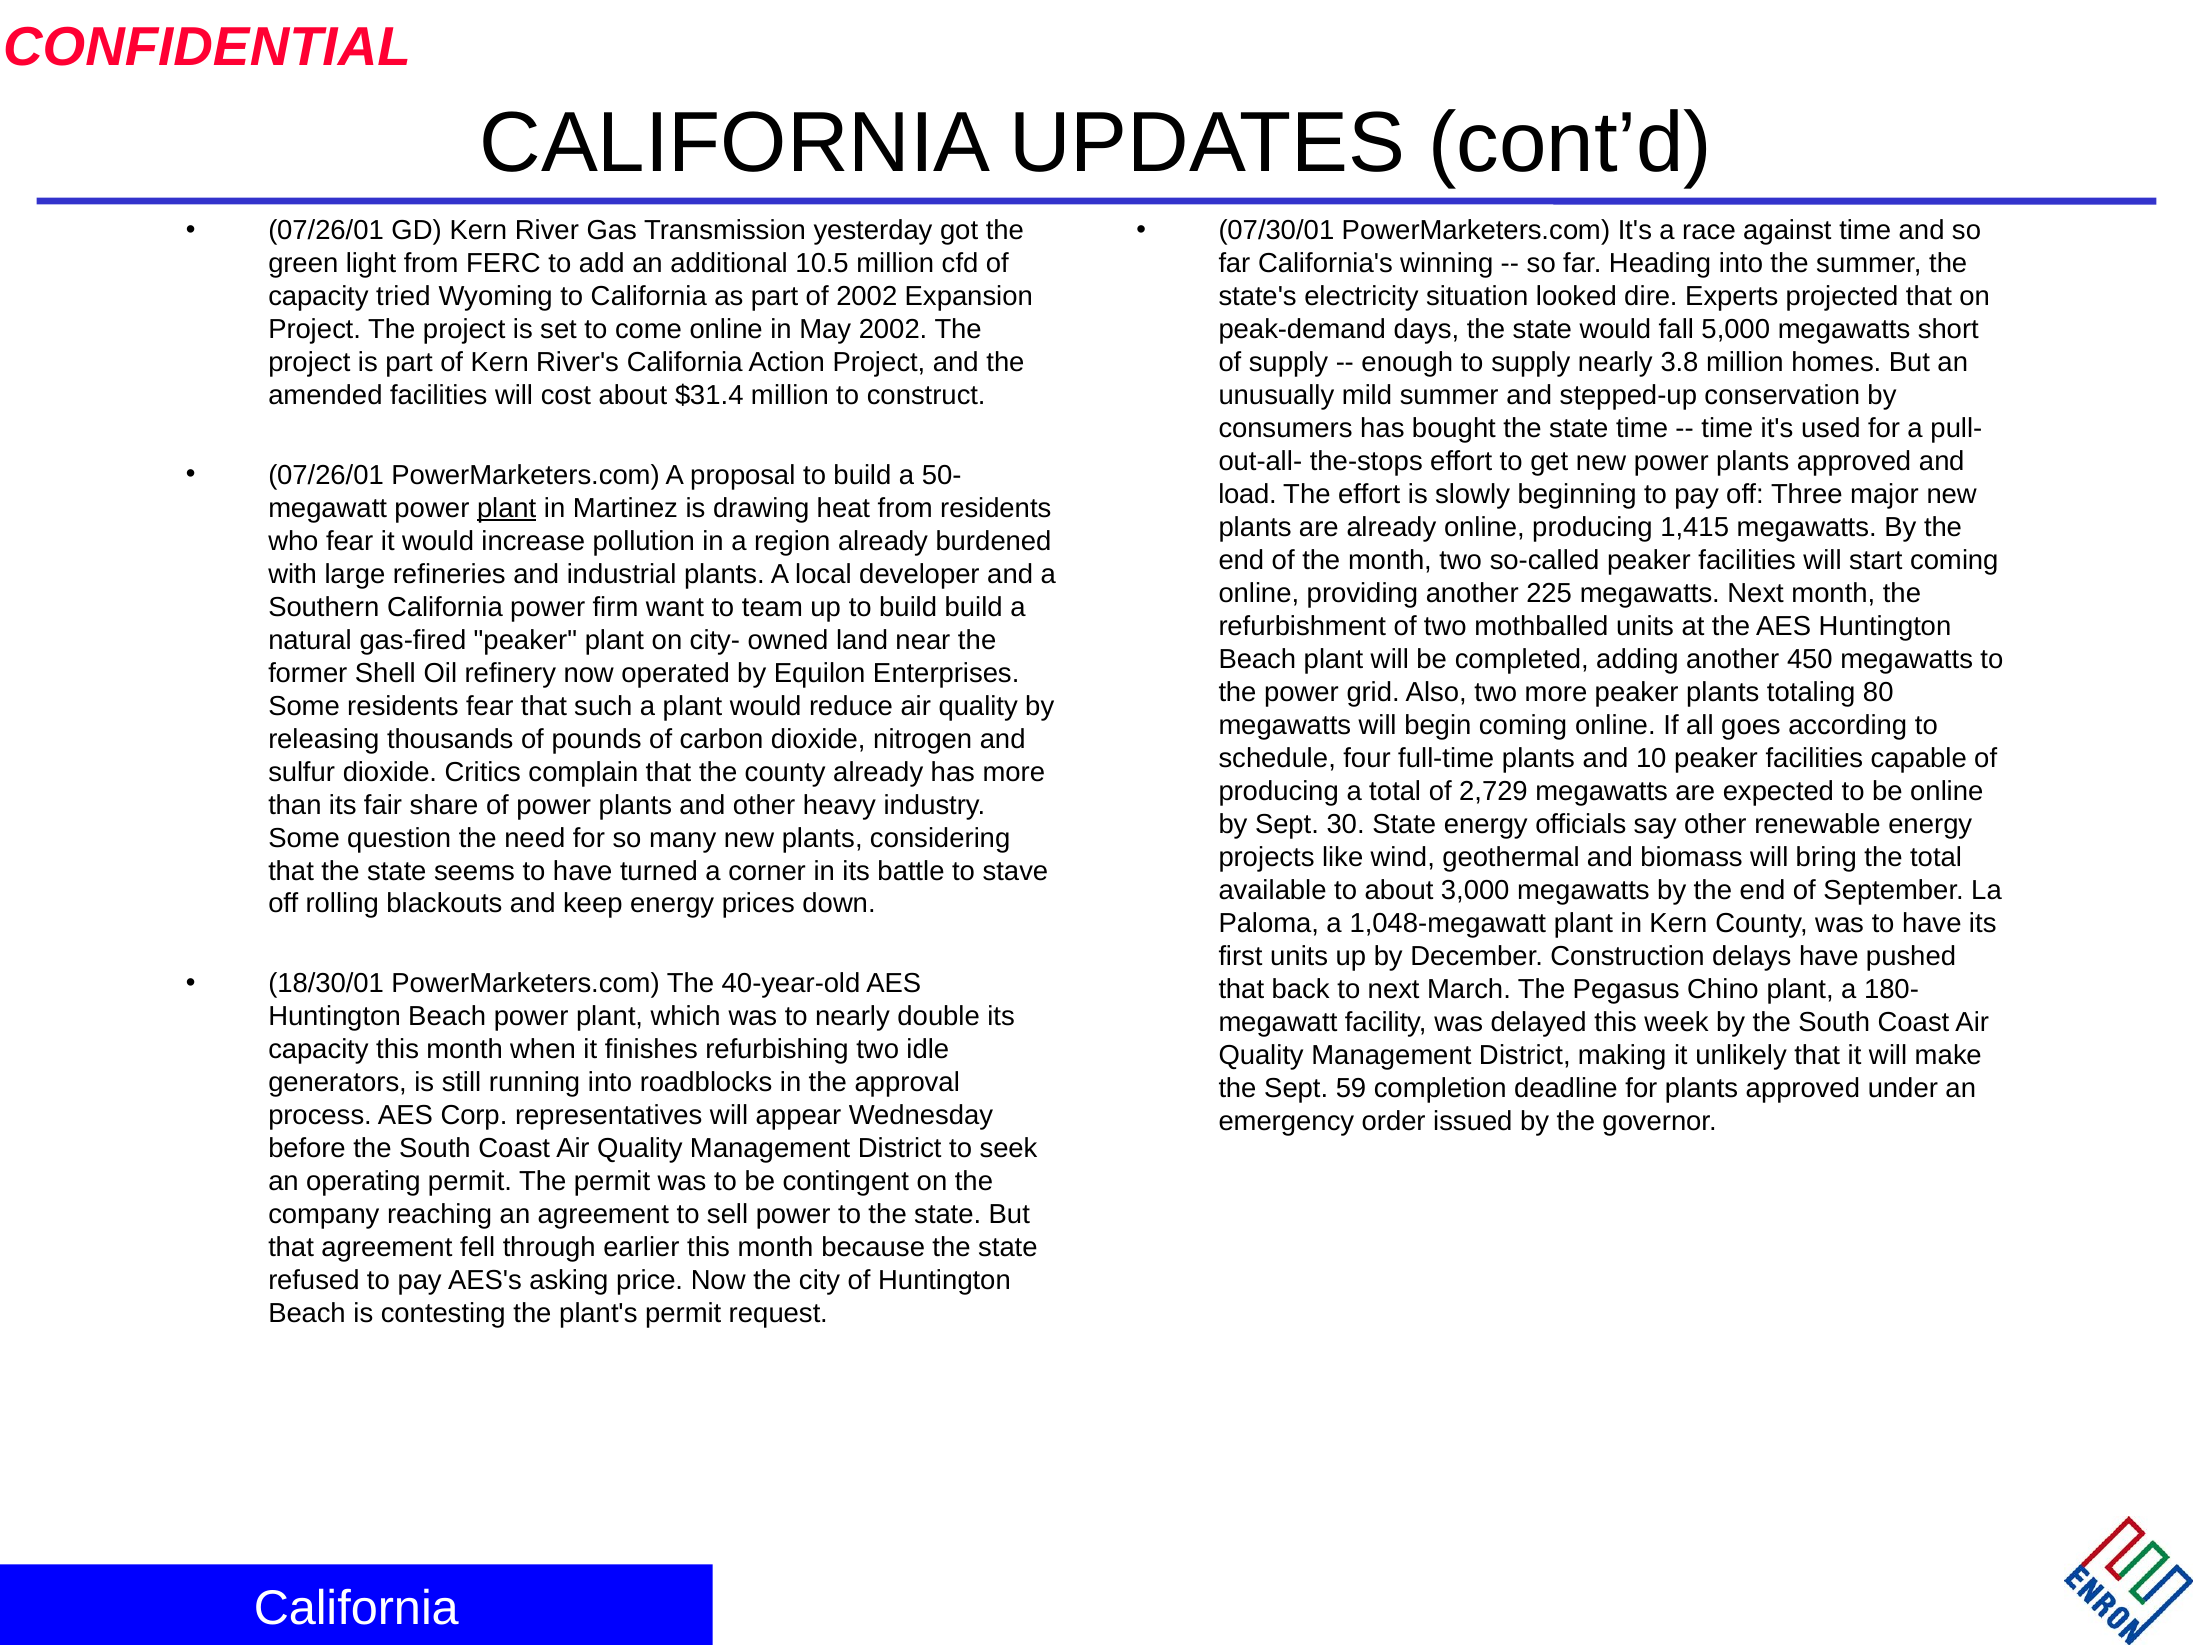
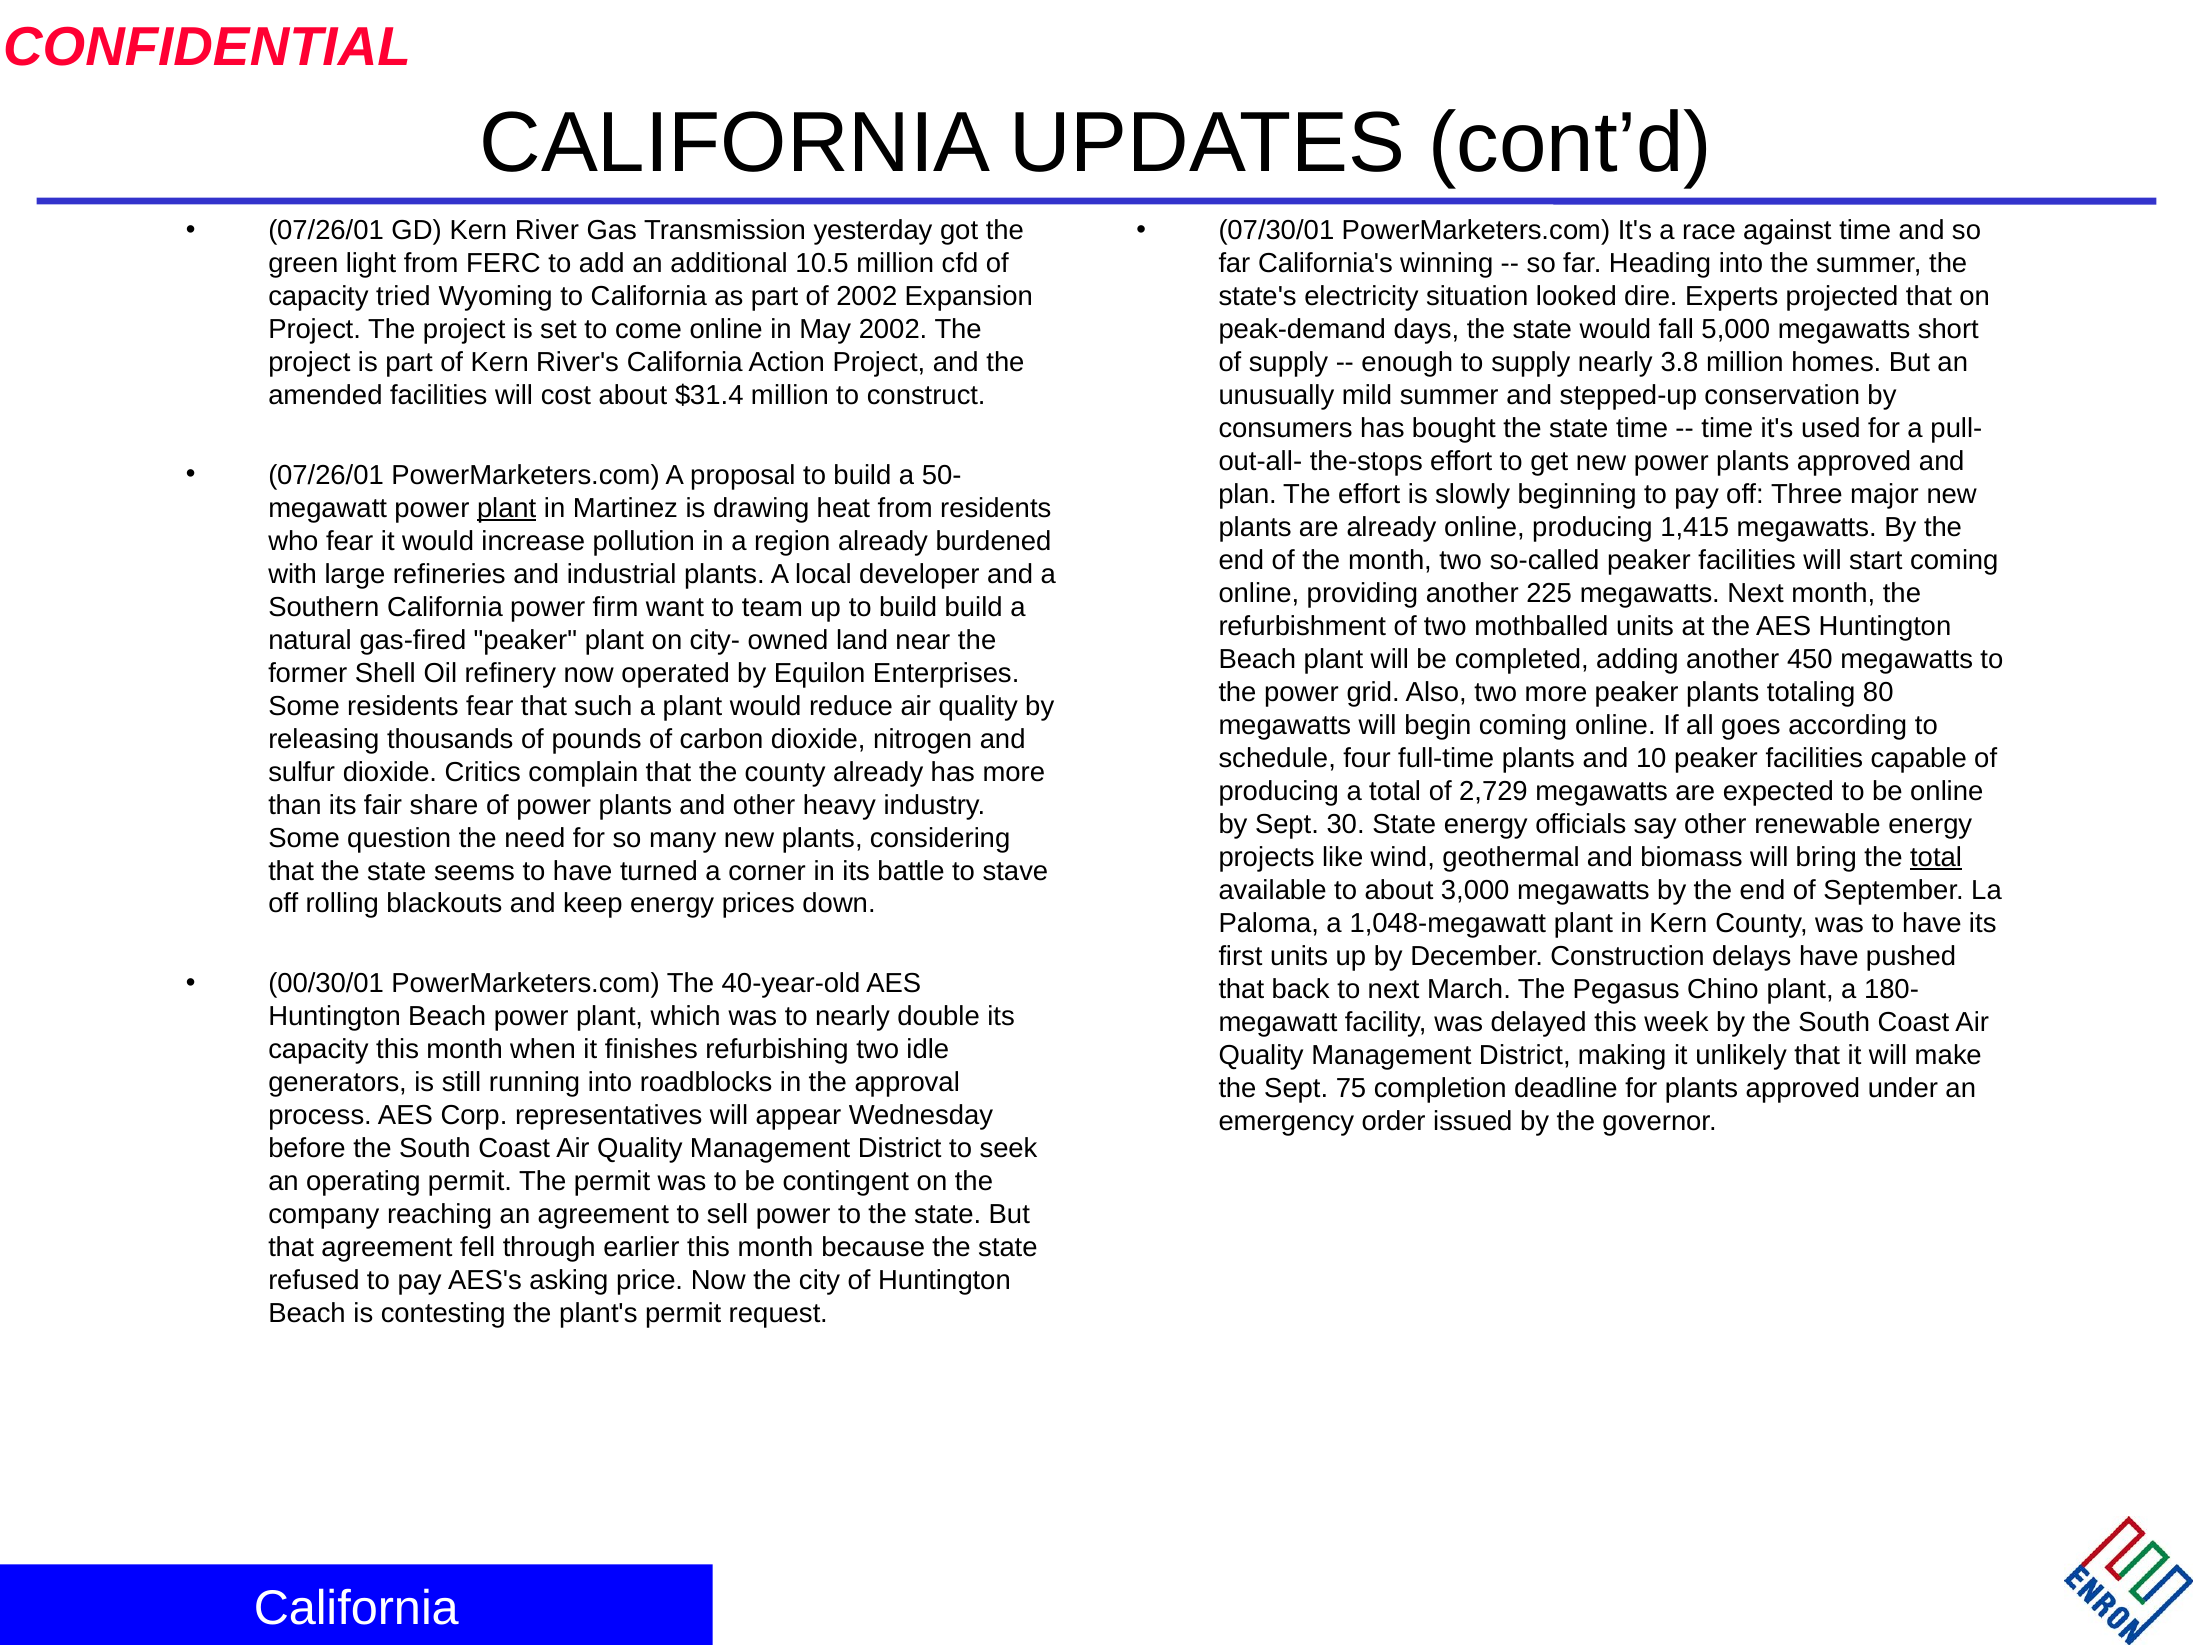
load: load -> plan
total at (1936, 857) underline: none -> present
18/30/01: 18/30/01 -> 00/30/01
59: 59 -> 75
